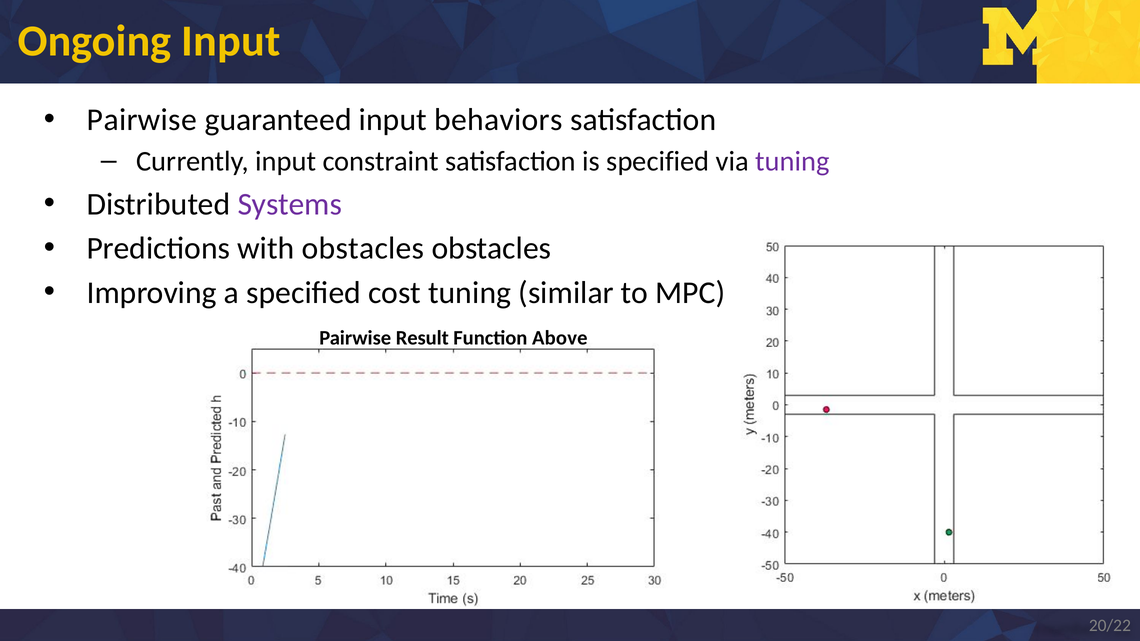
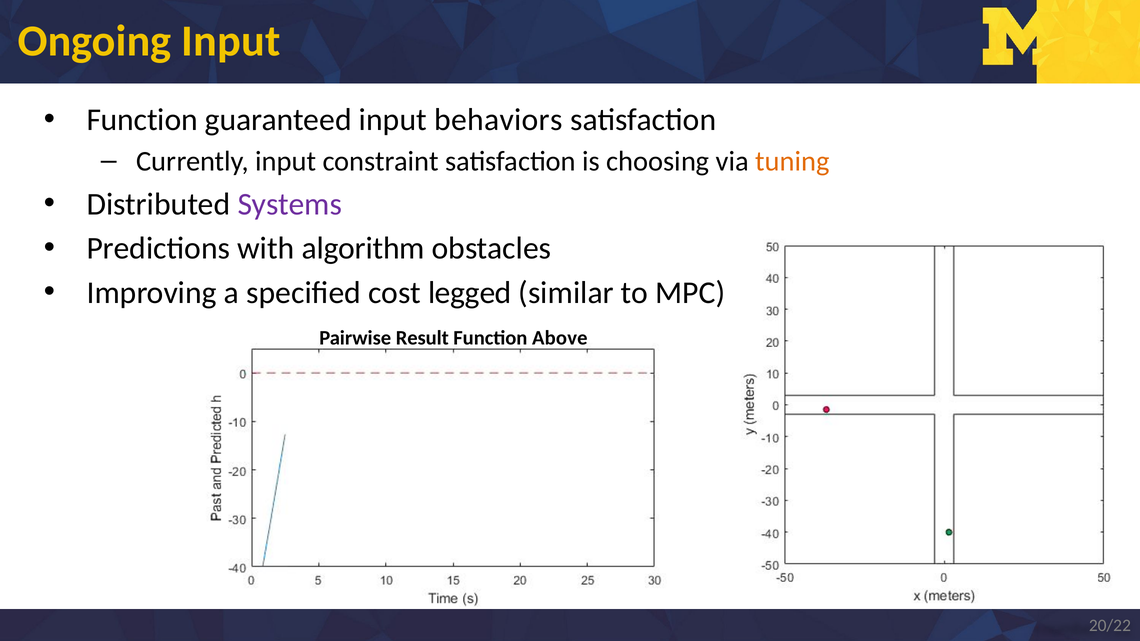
Pairwise at (142, 120): Pairwise -> Function
is specified: specified -> choosing
tuning at (792, 162) colour: purple -> orange
with obstacles: obstacles -> algorithm
cost tuning: tuning -> legged
